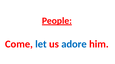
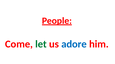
let colour: blue -> green
